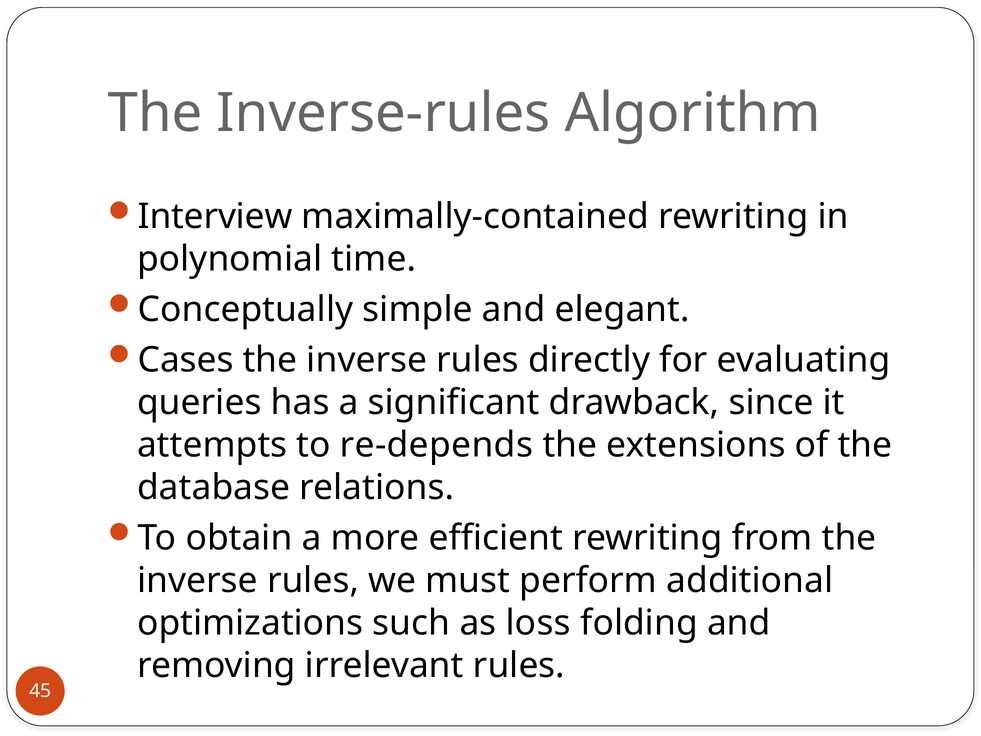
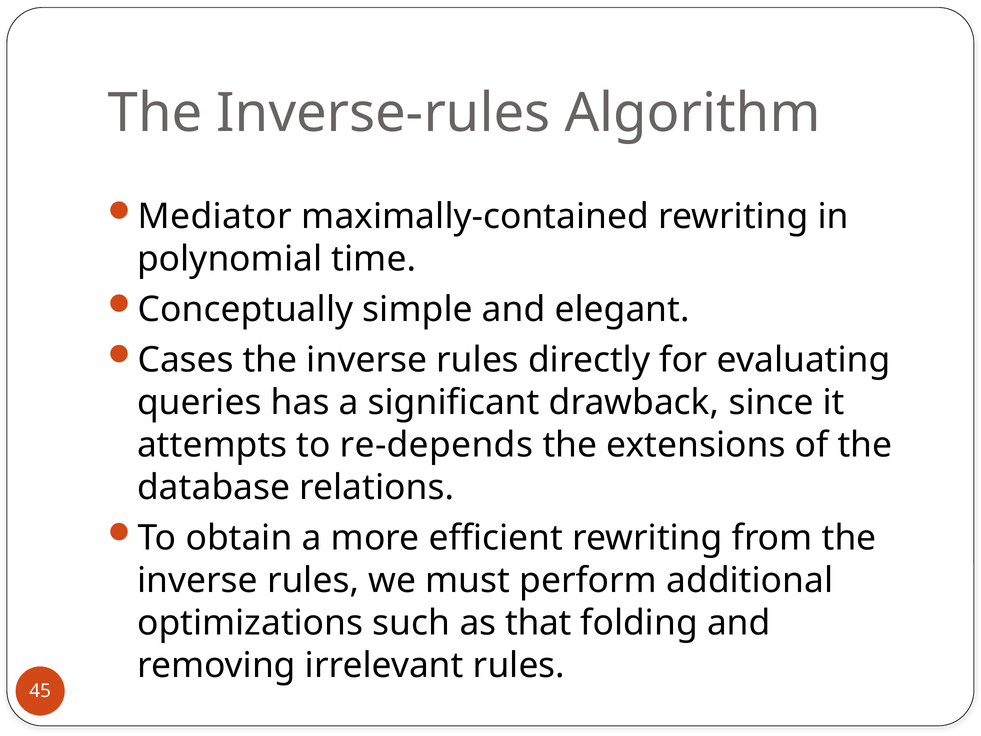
Interview: Interview -> Mediator
loss: loss -> that
